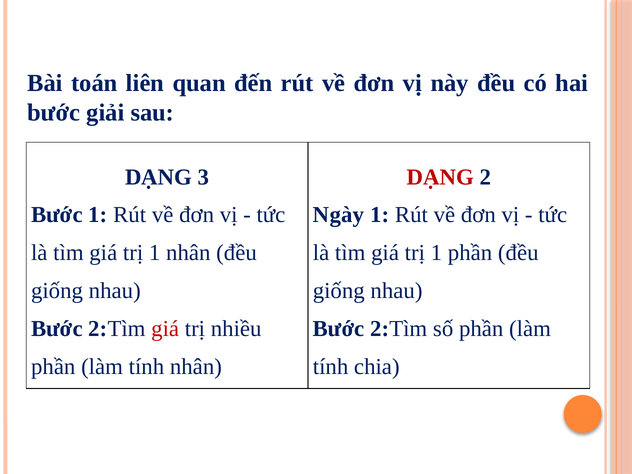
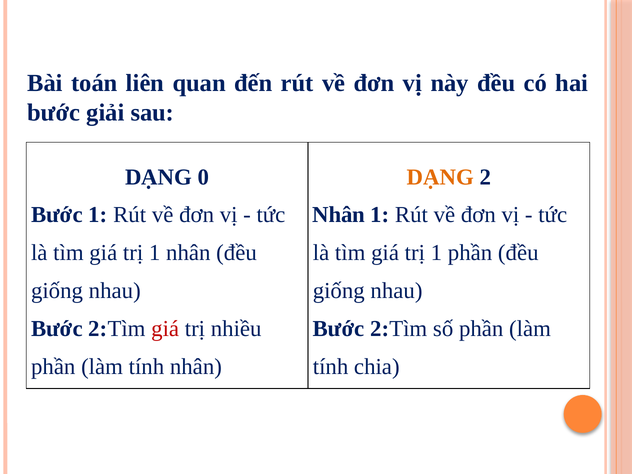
3: 3 -> 0
DẠNG at (440, 177) colour: red -> orange
Ngày at (339, 215): Ngày -> Nhân
